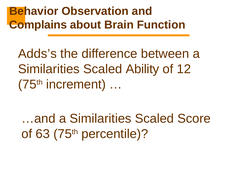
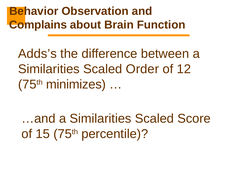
Ability: Ability -> Order
increment: increment -> minimizes
63: 63 -> 15
